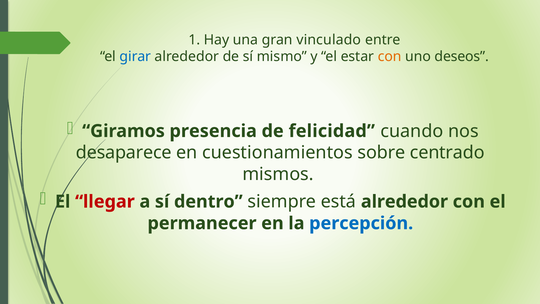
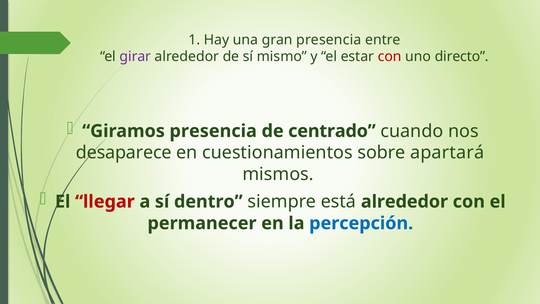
gran vinculado: vinculado -> presencia
girar colour: blue -> purple
con at (390, 57) colour: orange -> red
deseos: deseos -> directo
felicidad: felicidad -> centrado
centrado: centrado -> apartará
